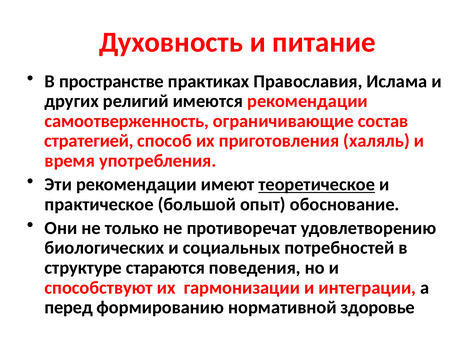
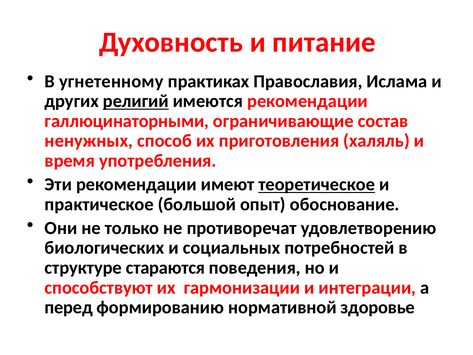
пространстве: пространстве -> угнетенному
религий underline: none -> present
самоотверженность: самоотверженность -> галлюцинаторными
стратегией: стратегией -> ненужных
